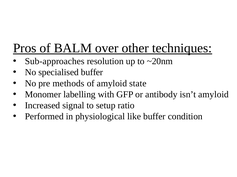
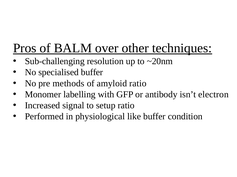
Sub-approaches: Sub-approaches -> Sub-challenging
amyloid state: state -> ratio
isn’t amyloid: amyloid -> electron
